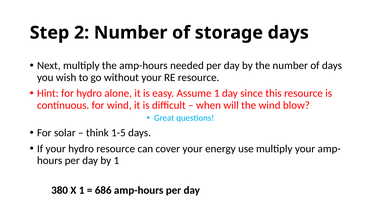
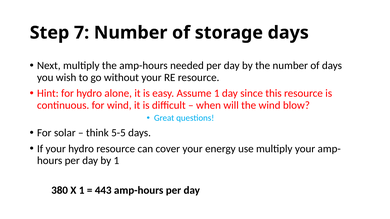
2: 2 -> 7
1-5: 1-5 -> 5-5
686: 686 -> 443
